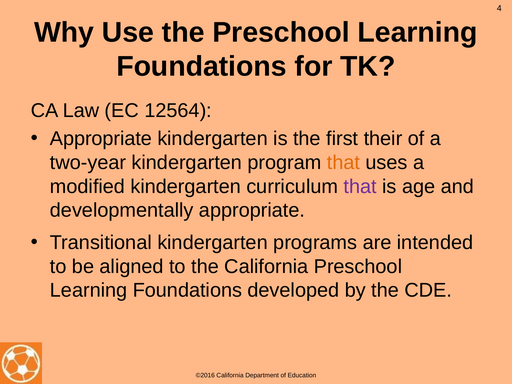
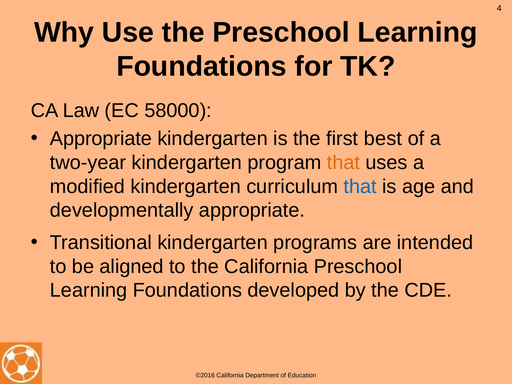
12564: 12564 -> 58000
their: their -> best
that at (360, 186) colour: purple -> blue
